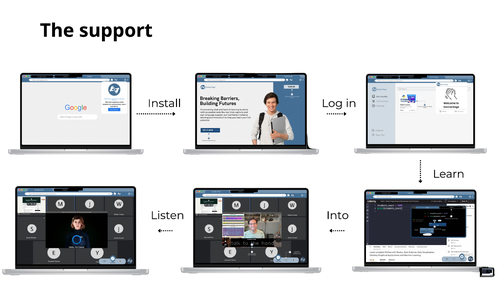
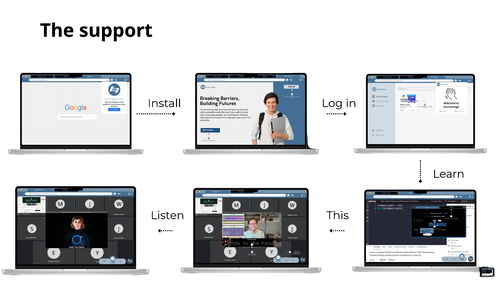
Into: Into -> This
